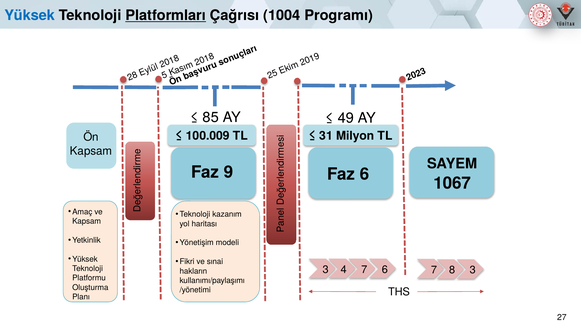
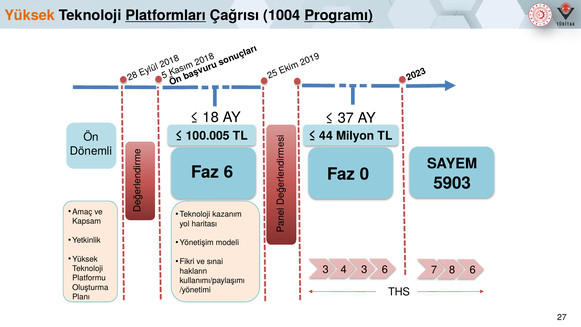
Yüksek at (30, 15) colour: blue -> orange
Programı underline: none -> present
85: 85 -> 18
49: 49 -> 37
100.009: 100.009 -> 100.005
31: 31 -> 44
Kapsam at (91, 151): Kapsam -> Dönemli
Faz 9: 9 -> 6
Faz 6: 6 -> 0
1067: 1067 -> 5903
4 7: 7 -> 3
8 3: 3 -> 6
